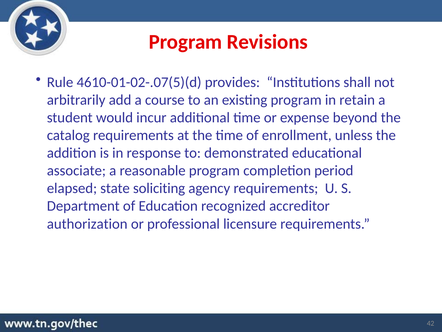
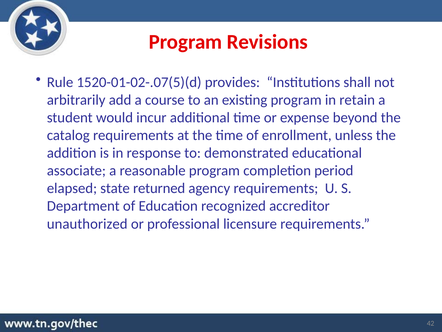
4610-01-02-.07(5)(d: 4610-01-02-.07(5)(d -> 1520-01-02-.07(5)(d
soliciting: soliciting -> returned
authorization: authorization -> unauthorized
